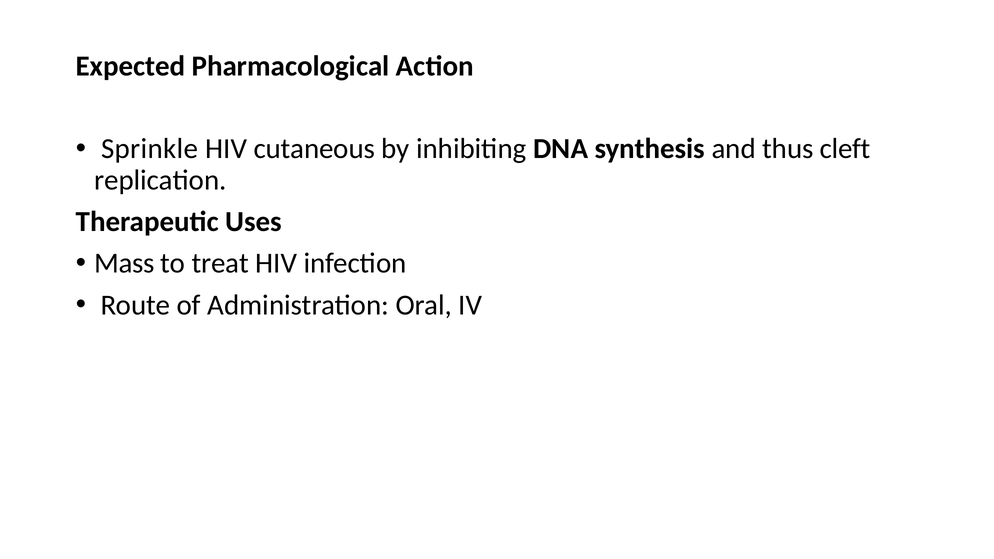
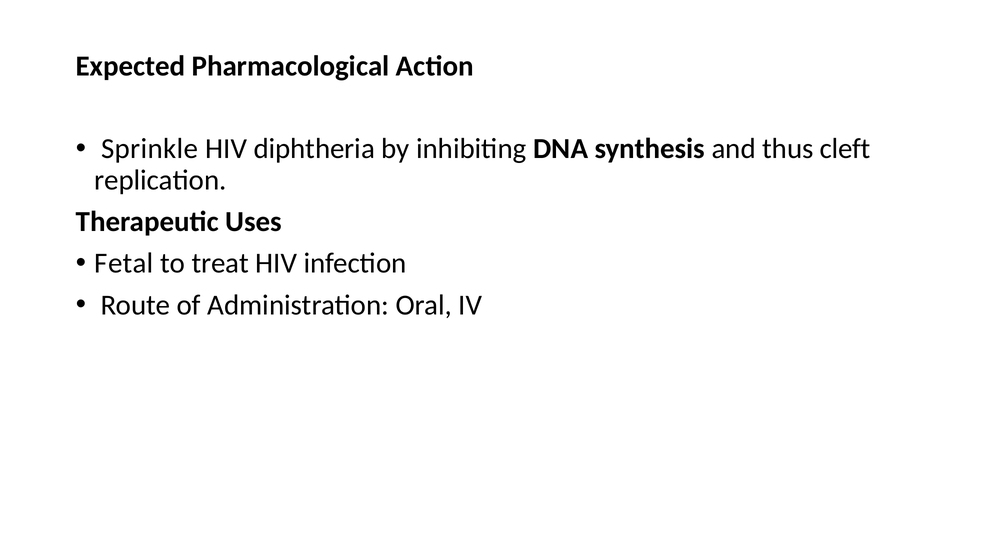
cutaneous: cutaneous -> diphtheria
Mass: Mass -> Fetal
